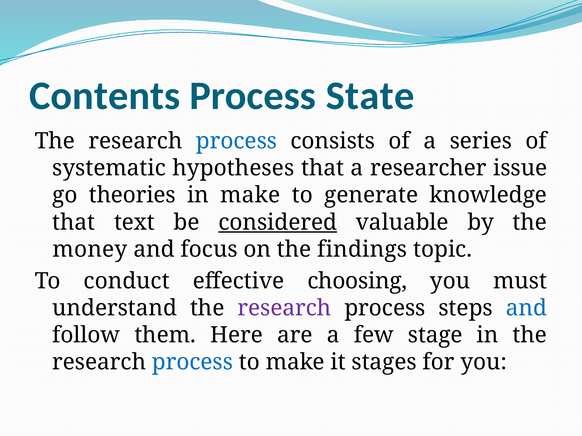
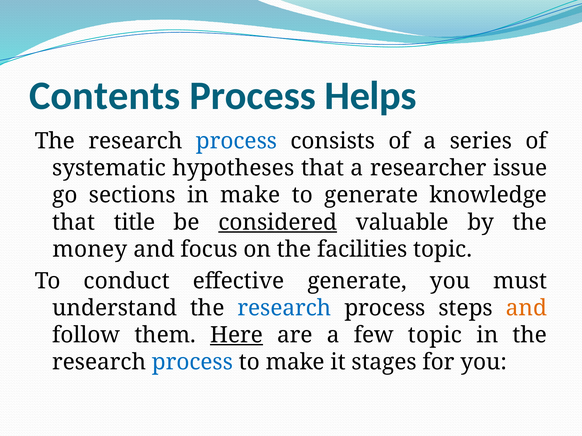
State: State -> Helps
theories: theories -> sections
text: text -> title
findings: findings -> facilities
effective choosing: choosing -> generate
research at (284, 308) colour: purple -> blue
and at (526, 308) colour: blue -> orange
Here underline: none -> present
few stage: stage -> topic
